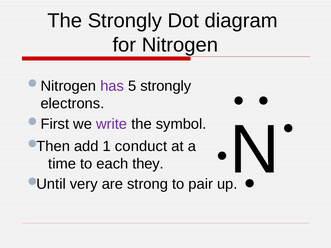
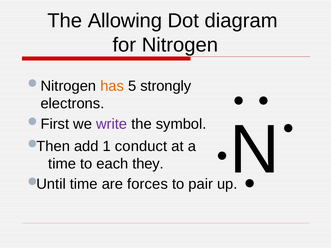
The Strongly: Strongly -> Allowing
has colour: purple -> orange
very at (84, 184): very -> time
strong: strong -> forces
